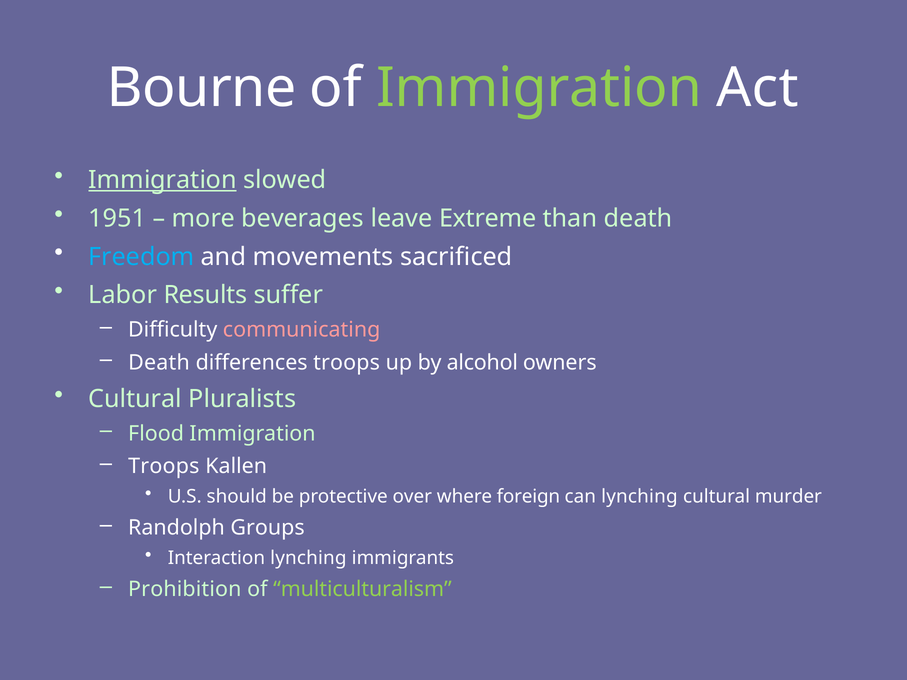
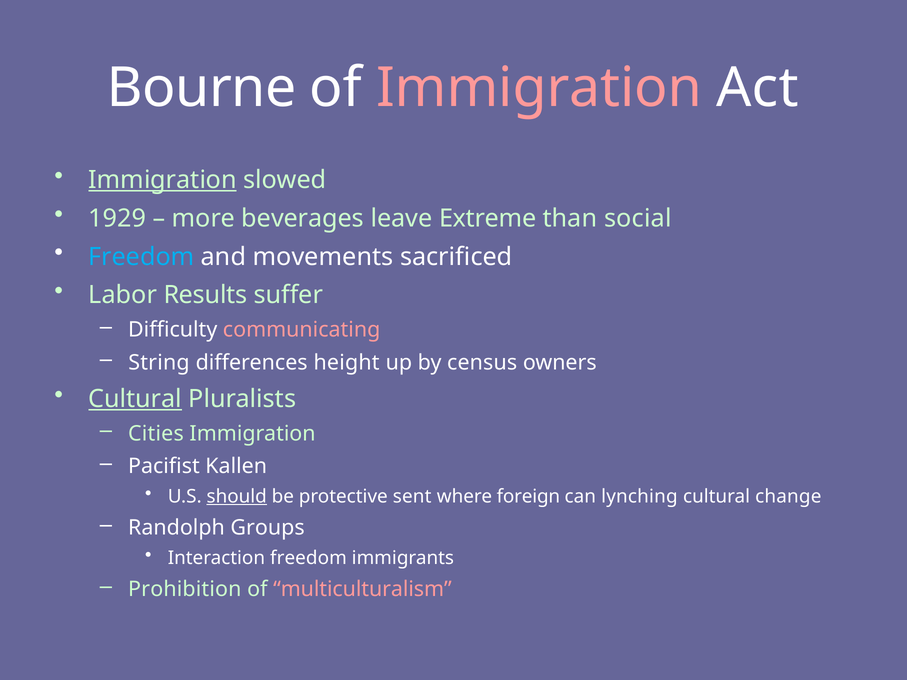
Immigration at (539, 88) colour: light green -> pink
1951: 1951 -> 1929
than death: death -> social
Death at (159, 363): Death -> String
differences troops: troops -> height
alcohol: alcohol -> census
Cultural at (135, 399) underline: none -> present
Flood: Flood -> Cities
Troops at (164, 467): Troops -> Pacifist
should underline: none -> present
over: over -> sent
murder: murder -> change
Interaction lynching: lynching -> freedom
multiculturalism colour: light green -> pink
